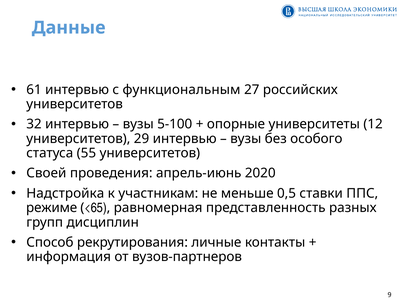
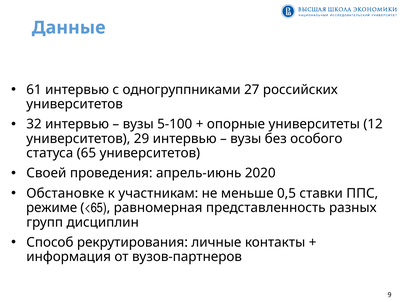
функциональным: функциональным -> одногруппниками
55: 55 -> 65
Надстройка: Надстройка -> Обстановке
